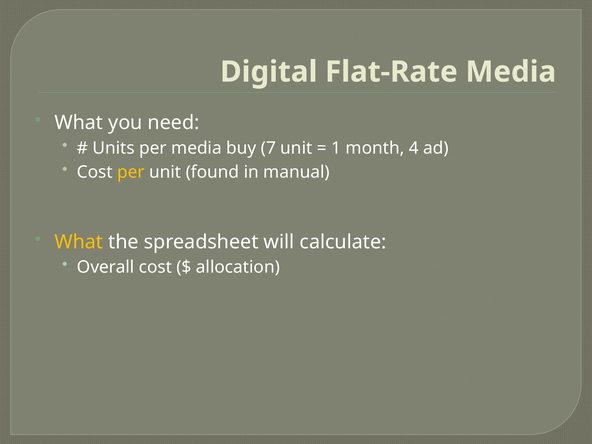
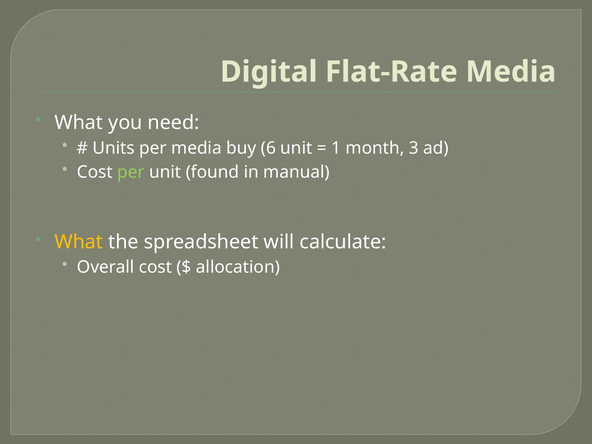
7: 7 -> 6
4: 4 -> 3
per at (131, 172) colour: yellow -> light green
